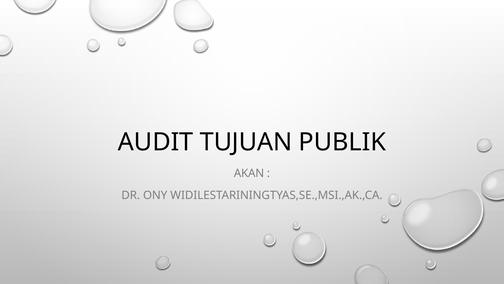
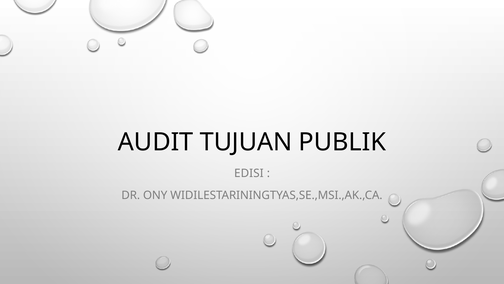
AKAN: AKAN -> EDISI
